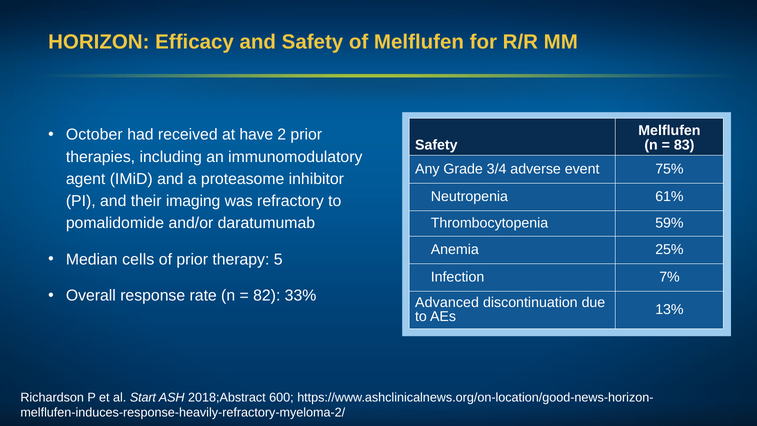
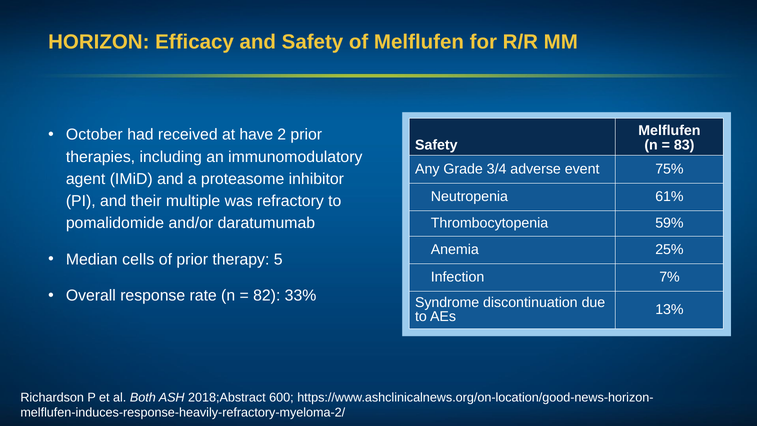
imaging: imaging -> multiple
Advanced: Advanced -> Syndrome
Start: Start -> Both
